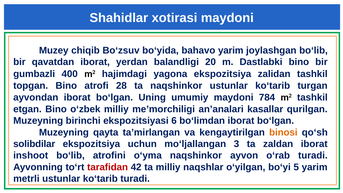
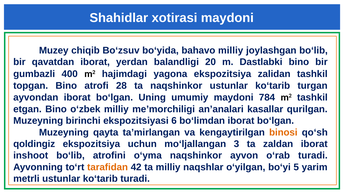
bahavo yarim: yarim -> milliy
solibdilar: solibdilar -> qoldingiz
tarafidan colour: red -> orange
